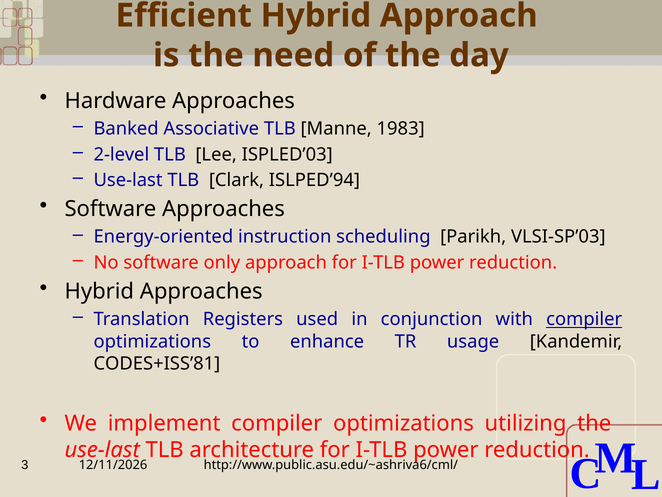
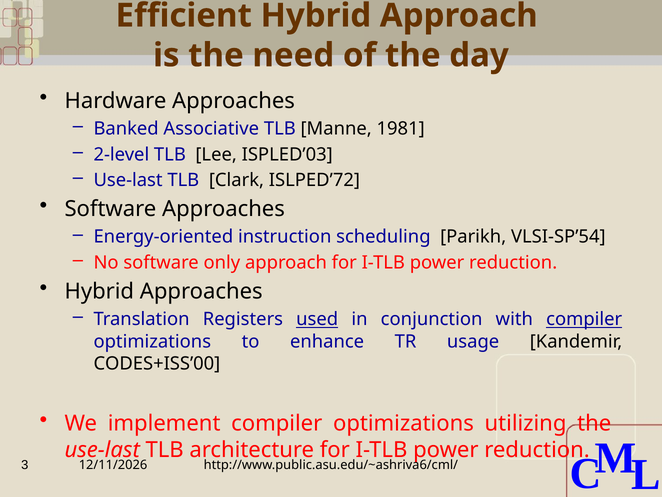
1983: 1983 -> 1981
ISLPED’94: ISLPED’94 -> ISLPED’72
VLSI-SP’03: VLSI-SP’03 -> VLSI-SP’54
used underline: none -> present
CODES+ISS’81: CODES+ISS’81 -> CODES+ISS’00
